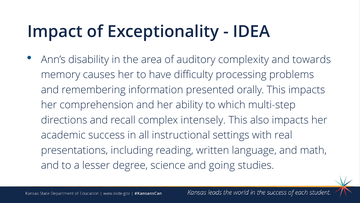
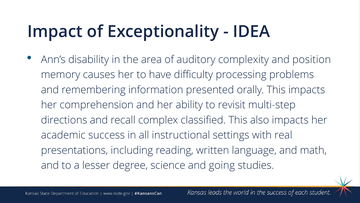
towards: towards -> position
which: which -> revisit
intensely: intensely -> classified
